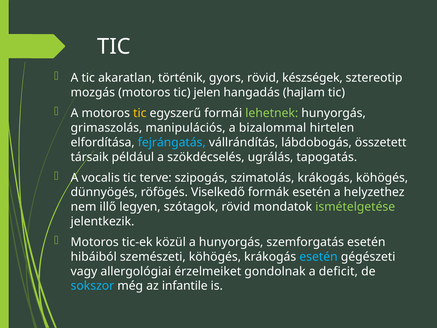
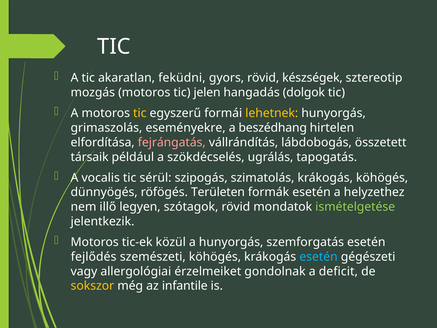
történik: történik -> feküdni
hajlam: hajlam -> dolgok
lehetnek colour: light green -> yellow
manipulációs: manipulációs -> eseményekre
bizalommal: bizalommal -> beszédhang
fejrángatás colour: light blue -> pink
terve: terve -> sérül
Viselkedő: Viselkedő -> Területen
hibáiból: hibáiból -> fejlődés
sokszor colour: light blue -> yellow
